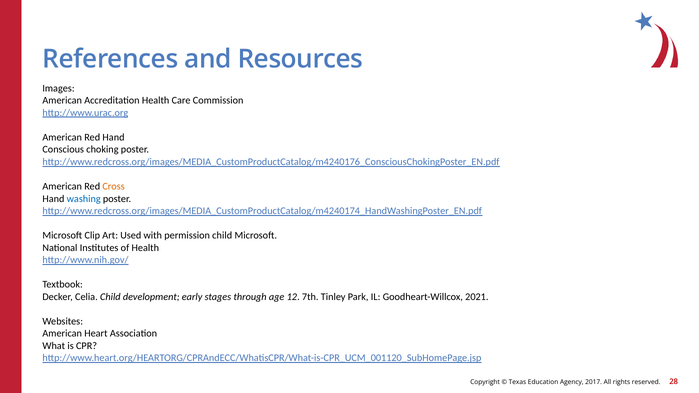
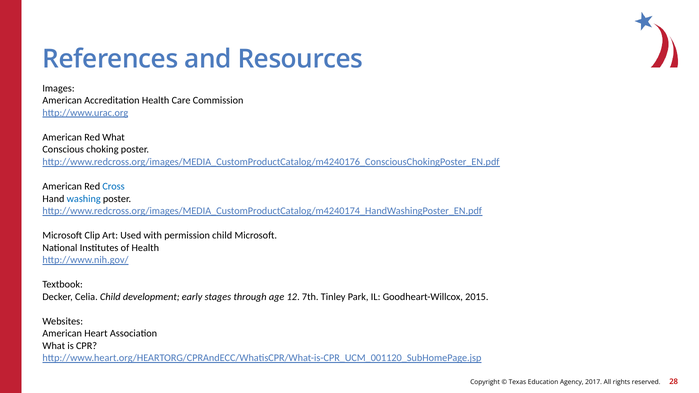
Red Hand: Hand -> What
Cross colour: orange -> blue
2021: 2021 -> 2015
